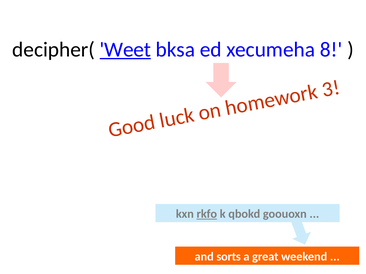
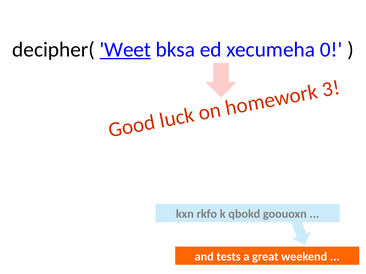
8: 8 -> 0
rkfo underline: present -> none
sorts: sorts -> tests
